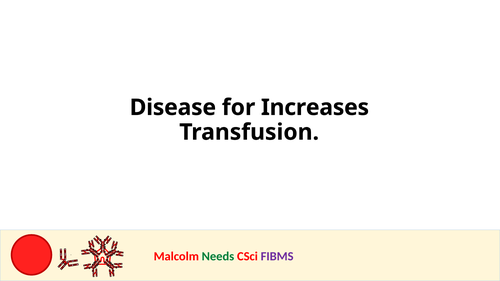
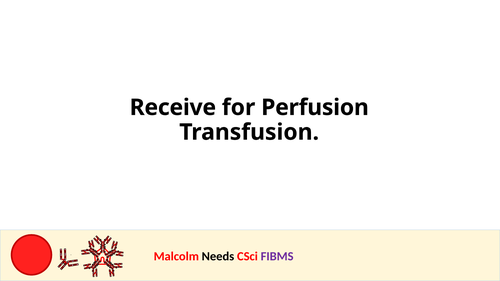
Disease: Disease -> Receive
Increases: Increases -> Perfusion
Needs colour: green -> black
